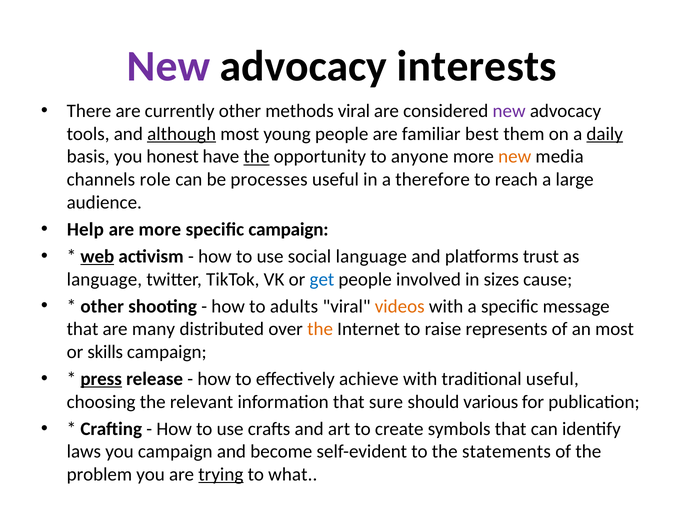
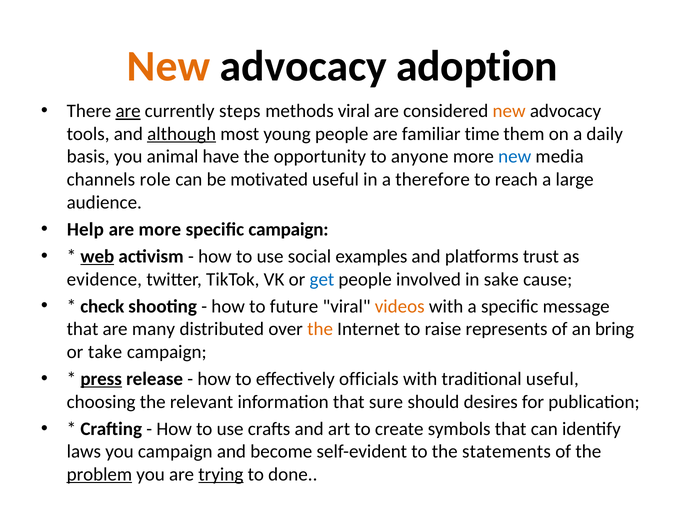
New at (169, 66) colour: purple -> orange
interests: interests -> adoption
are at (128, 111) underline: none -> present
currently other: other -> steps
new at (509, 111) colour: purple -> orange
best: best -> time
daily underline: present -> none
honest: honest -> animal
the at (256, 157) underline: present -> none
new at (515, 157) colour: orange -> blue
processes: processes -> motivated
social language: language -> examples
language at (104, 279): language -> evidence
sizes: sizes -> sake
other at (102, 306): other -> check
adults: adults -> future
an most: most -> bring
skills: skills -> take
achieve: achieve -> officials
various: various -> desires
problem underline: none -> present
what: what -> done
